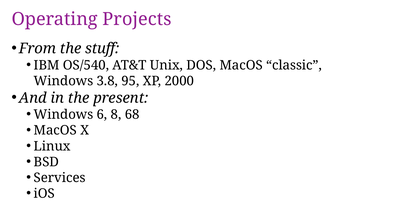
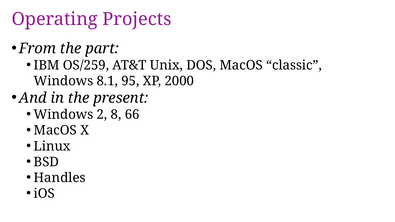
stuff: stuff -> part
OS/540: OS/540 -> OS/259
3.8: 3.8 -> 8.1
6: 6 -> 2
68: 68 -> 66
Services: Services -> Handles
